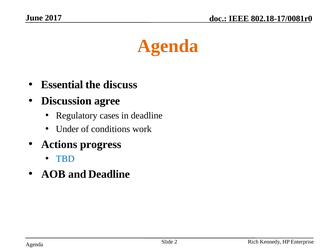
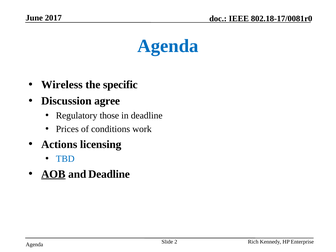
Agenda at (168, 46) colour: orange -> blue
Essential: Essential -> Wireless
discuss: discuss -> specific
cases: cases -> those
Under: Under -> Prices
progress: progress -> licensing
AOB underline: none -> present
